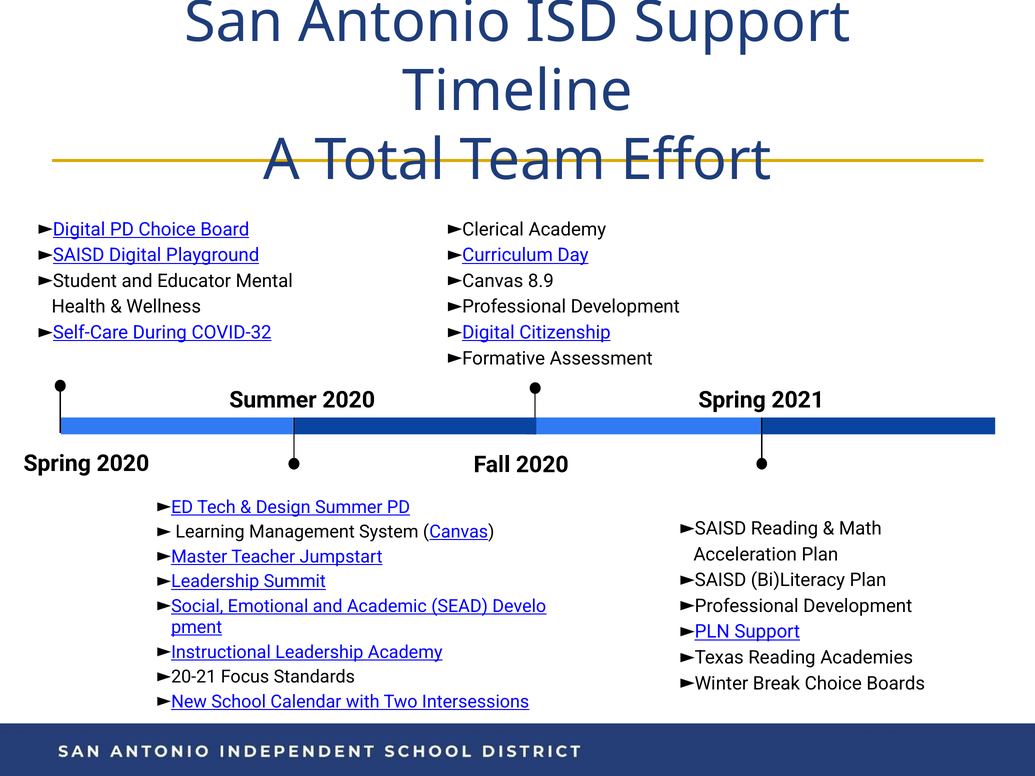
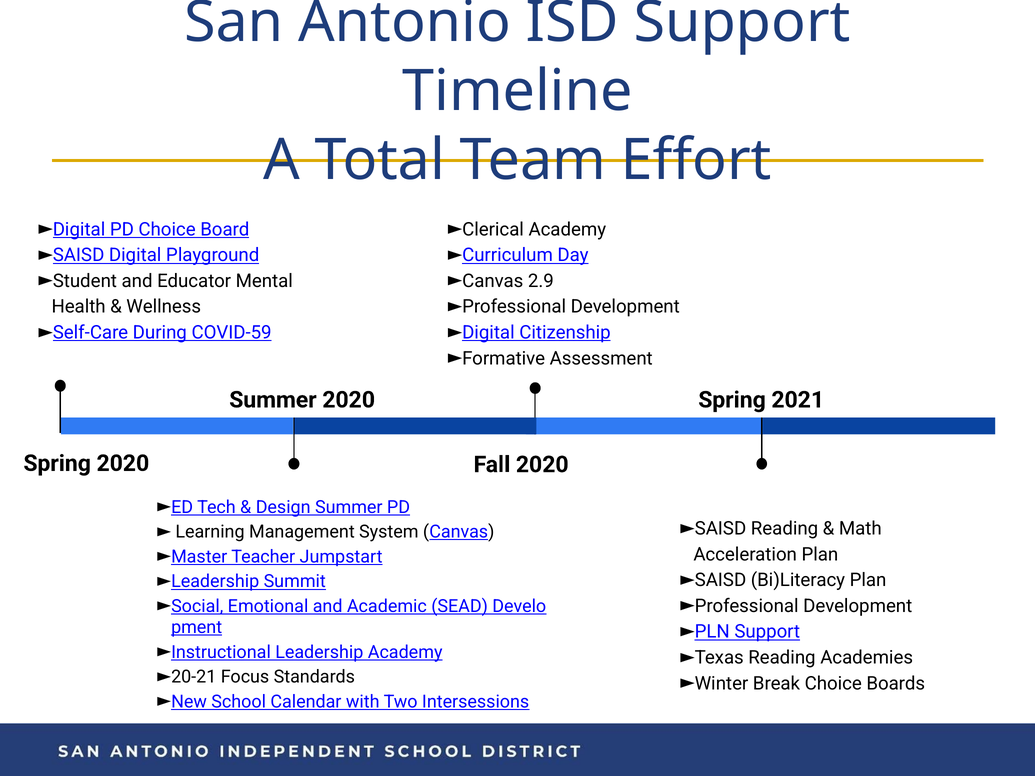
8.9: 8.9 -> 2.9
COVID-32: COVID-32 -> COVID-59
